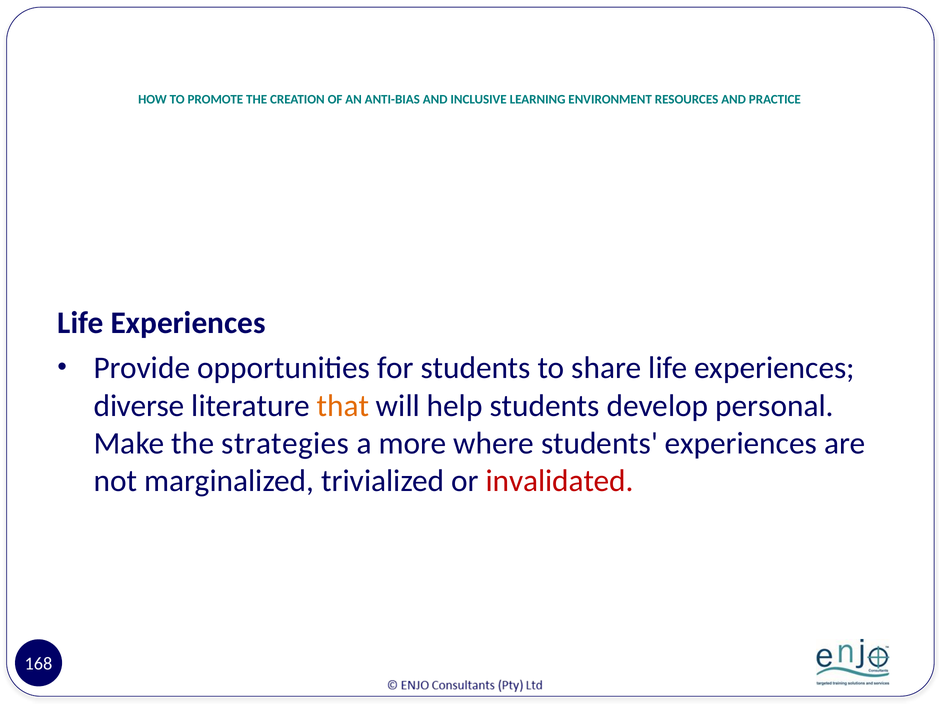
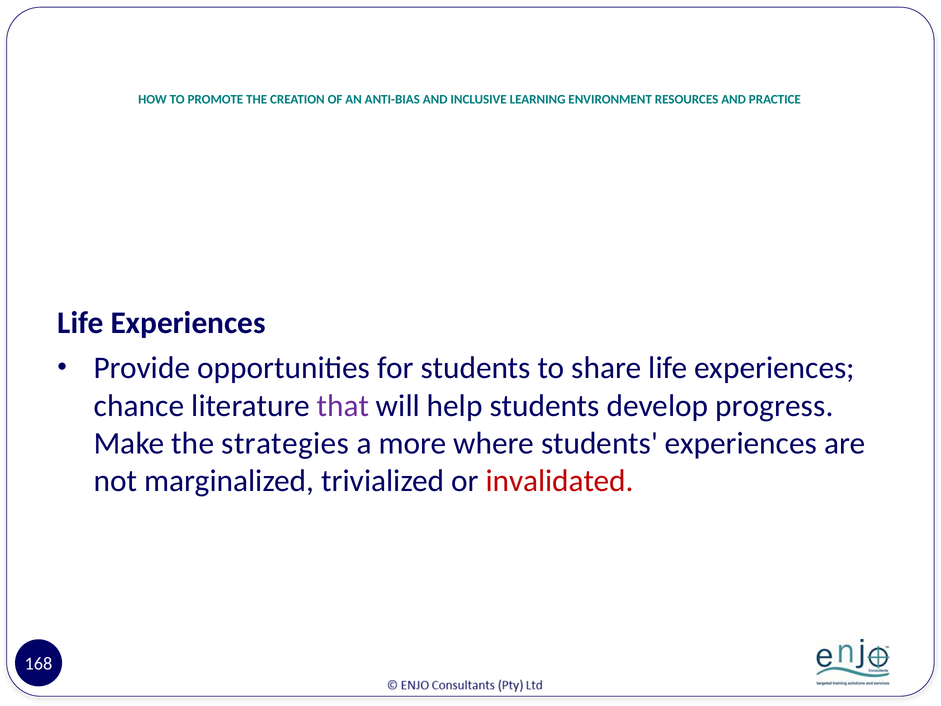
diverse: diverse -> chance
that colour: orange -> purple
personal: personal -> progress
